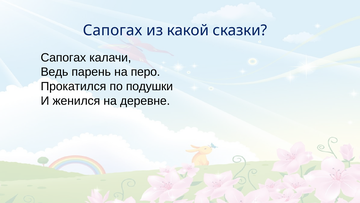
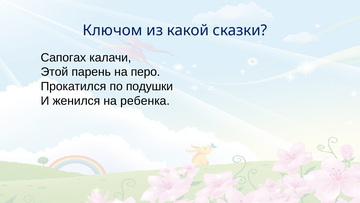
Сапогах at (113, 30): Сапогах -> Ключом
Ведь: Ведь -> Этой
деревне: деревне -> ребенка
